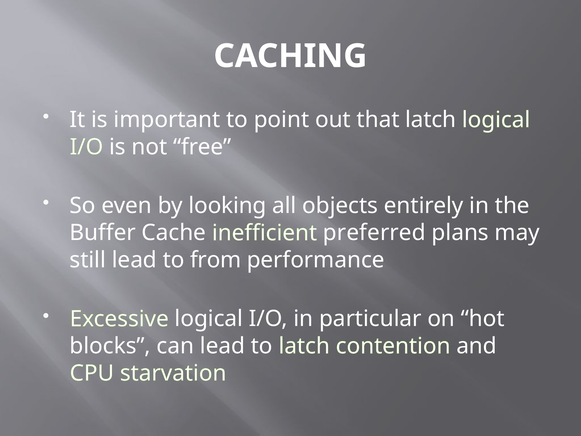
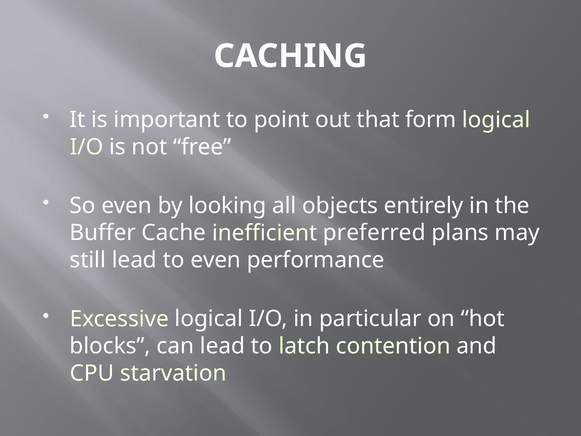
that latch: latch -> form
to from: from -> even
